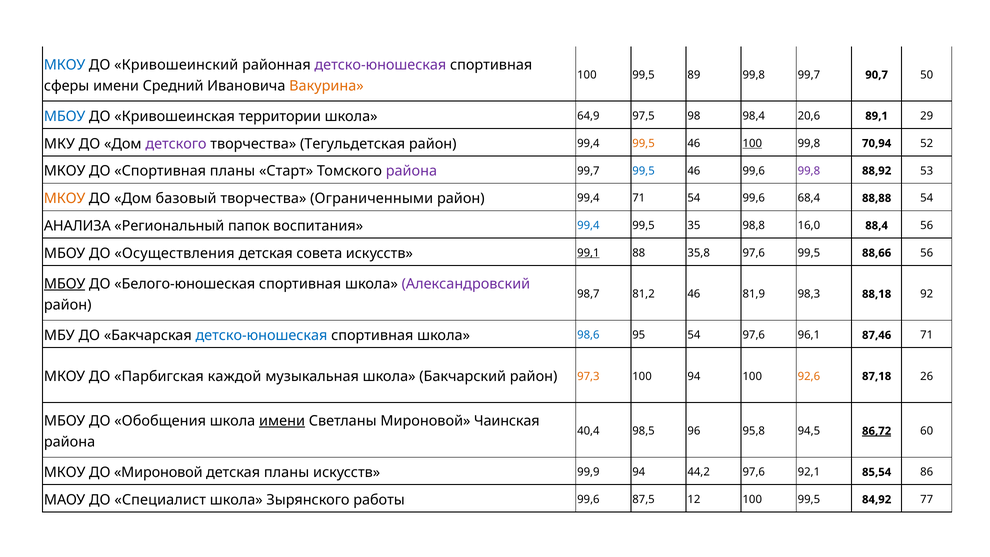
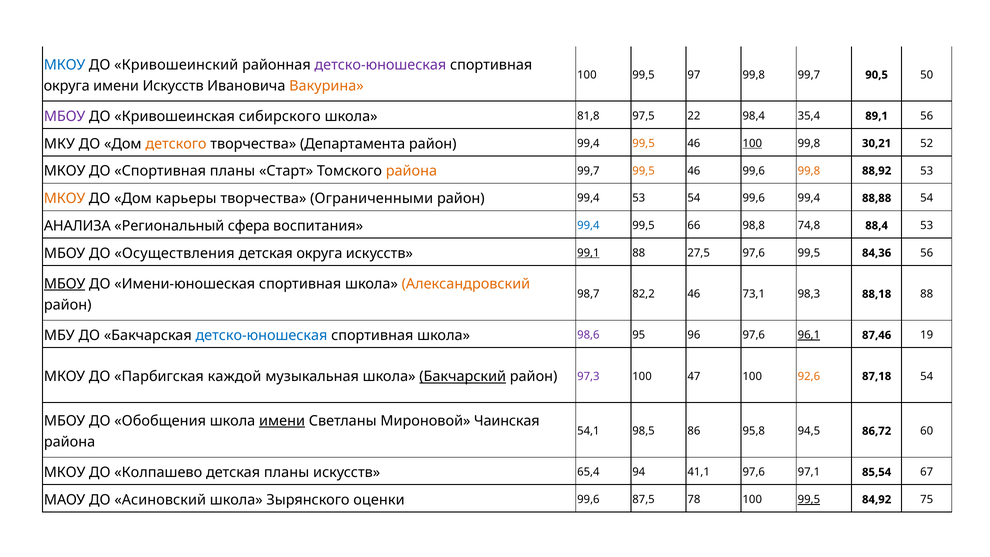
89: 89 -> 97
90,7: 90,7 -> 90,5
сферы at (67, 86): сферы -> округа
имени Средний: Средний -> Искусств
МБОУ at (65, 116) colour: blue -> purple
территории: территории -> сибирского
64,9: 64,9 -> 81,8
98: 98 -> 22
20,6: 20,6 -> 35,4
89,1 29: 29 -> 56
детского colour: purple -> orange
Тегульдетская: Тегульдетская -> Департамента
70,94: 70,94 -> 30,21
района at (411, 171) colour: purple -> orange
99,5 at (644, 171) colour: blue -> orange
99,8 at (809, 171) colour: purple -> orange
базовый: базовый -> карьеры
99,4 71: 71 -> 53
99,6 68,4: 68,4 -> 99,4
папок: папок -> сфера
35: 35 -> 66
16,0: 16,0 -> 74,8
88,4 56: 56 -> 53
детская совета: совета -> округа
35,8: 35,8 -> 27,5
88,66: 88,66 -> 84,36
Белого-юношеская: Белого-юношеская -> Имени-юношеская
Александровский colour: purple -> orange
81,2: 81,2 -> 82,2
81,9: 81,9 -> 73,1
88,18 92: 92 -> 88
98,6 colour: blue -> purple
95 54: 54 -> 96
96,1 underline: none -> present
87,46 71: 71 -> 19
Бакчарский underline: none -> present
97,3 colour: orange -> purple
100 94: 94 -> 47
87,18 26: 26 -> 54
40,4: 40,4 -> 54,1
96: 96 -> 86
86,72 underline: present -> none
ДО Мироновой: Мироновой -> Колпашево
99,9: 99,9 -> 65,4
44,2: 44,2 -> 41,1
92,1: 92,1 -> 97,1
86: 86 -> 67
Специалист: Специалист -> Асиновский
работы: работы -> оценки
12: 12 -> 78
99,5 at (809, 499) underline: none -> present
77: 77 -> 75
